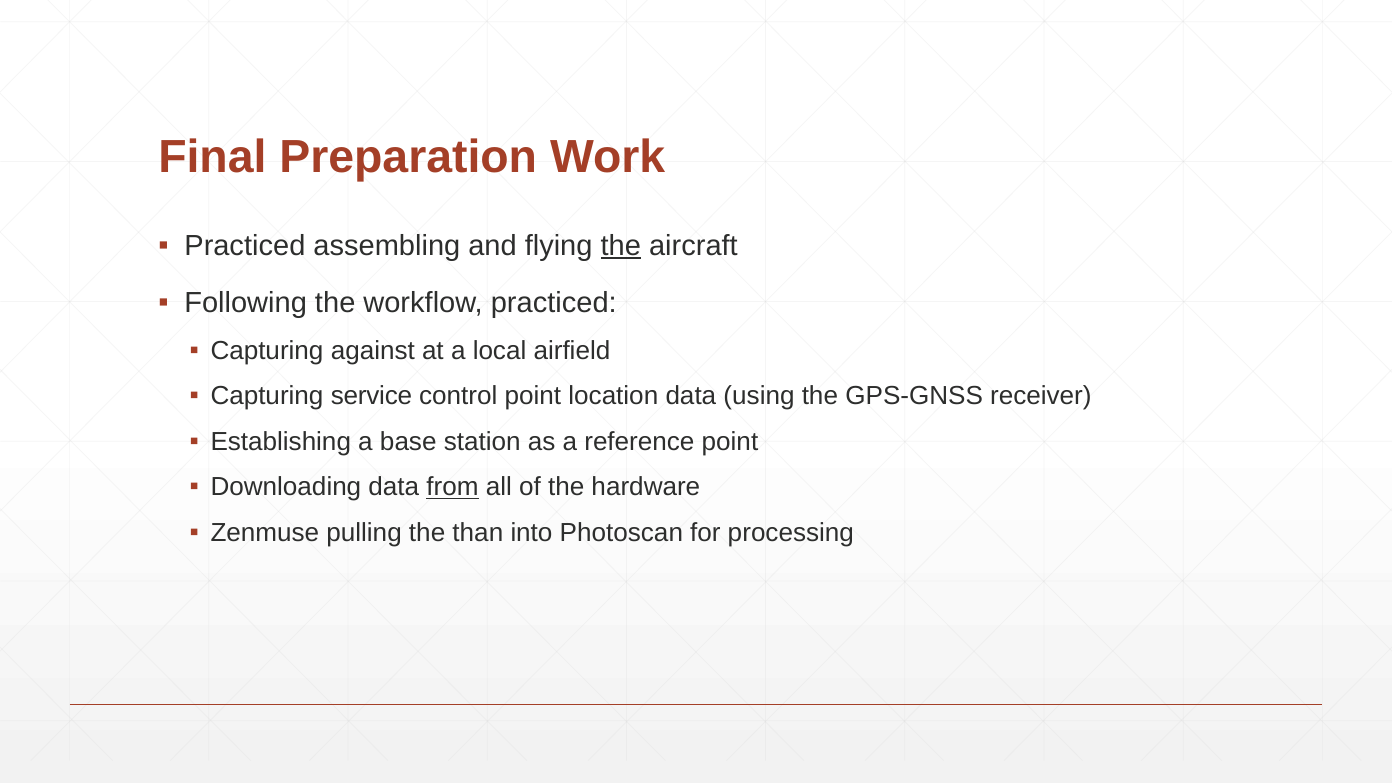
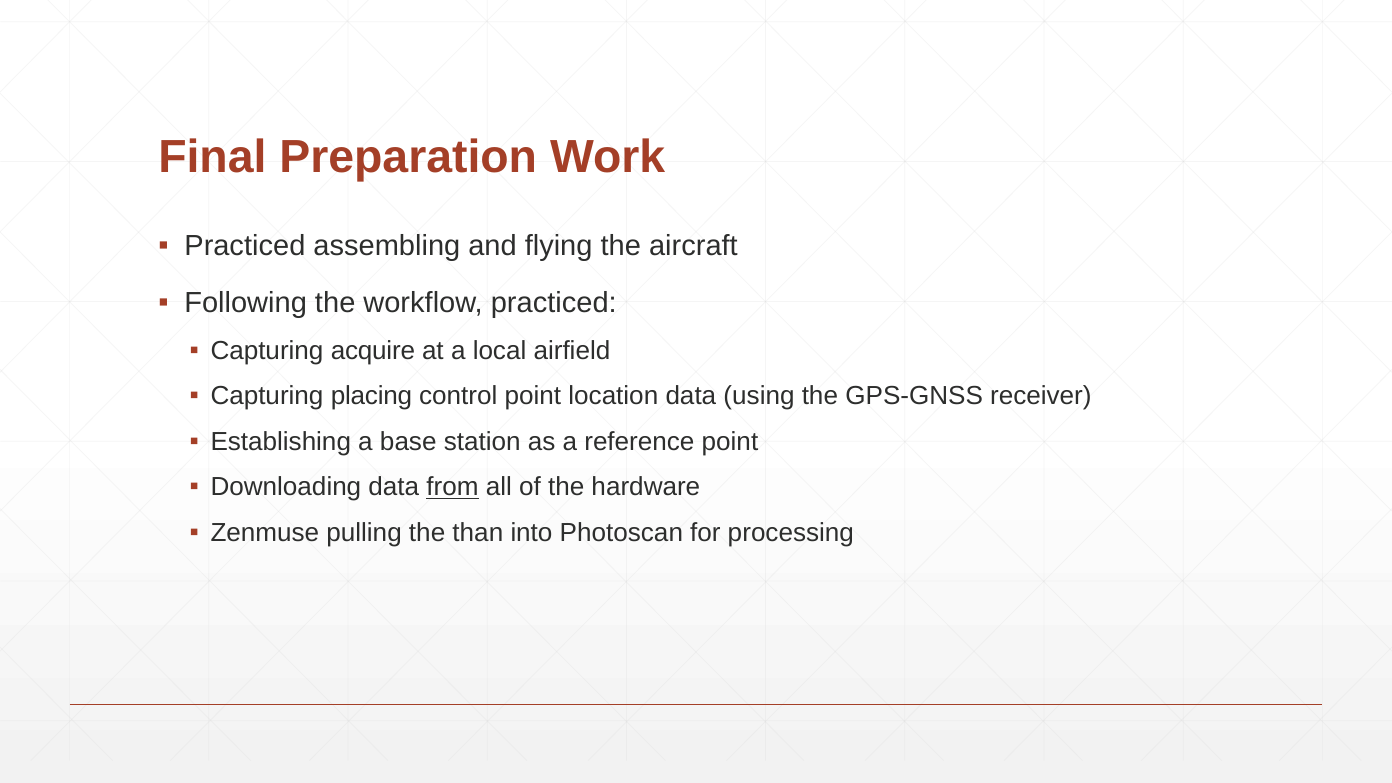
the at (621, 246) underline: present -> none
against: against -> acquire
service: service -> placing
